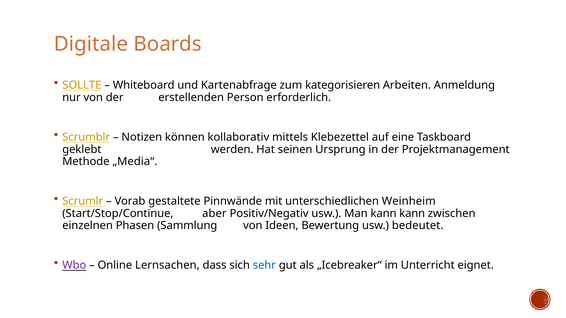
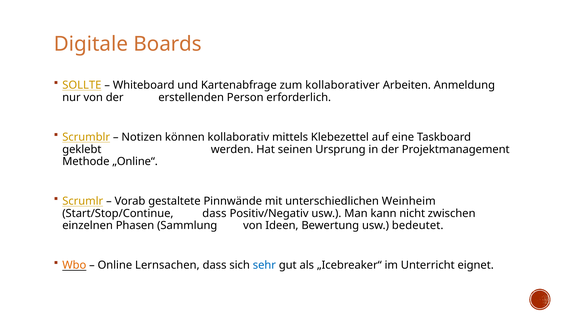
kategorisieren: kategorisieren -> kollaborativer
„Media“: „Media“ -> „Online“
Start/Stop/Continue aber: aber -> dass
kann kann: kann -> nicht
Wbo colour: purple -> orange
